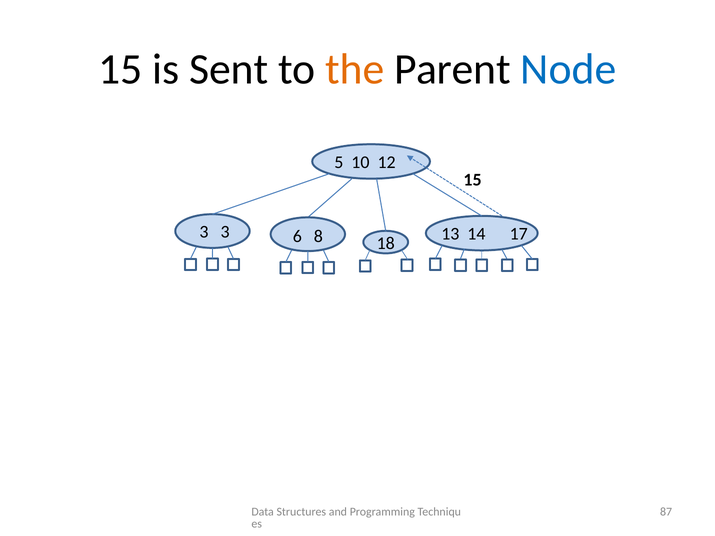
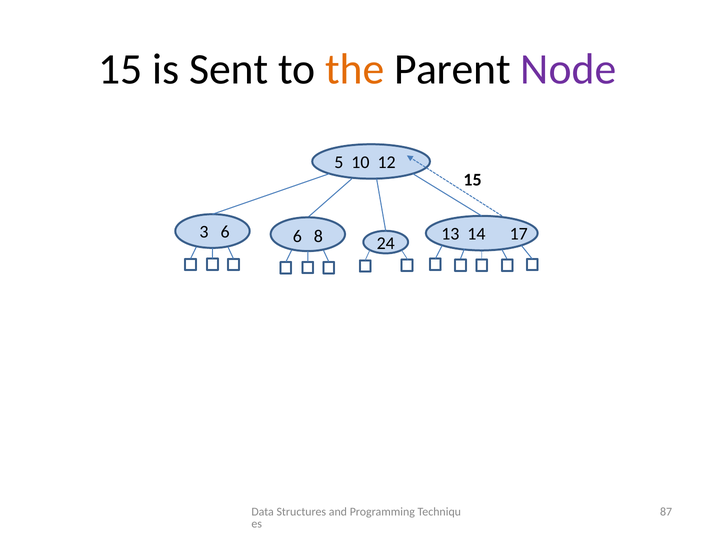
Node colour: blue -> purple
3 3: 3 -> 6
18: 18 -> 24
